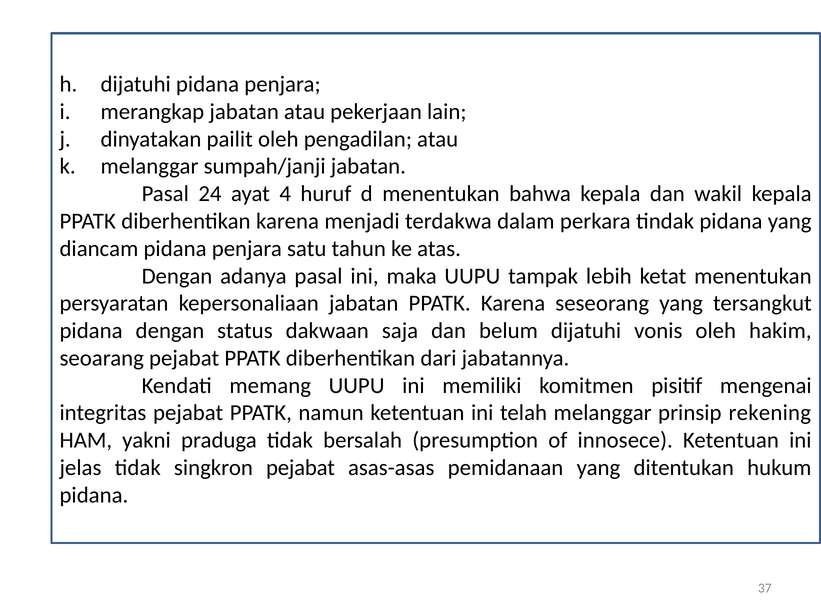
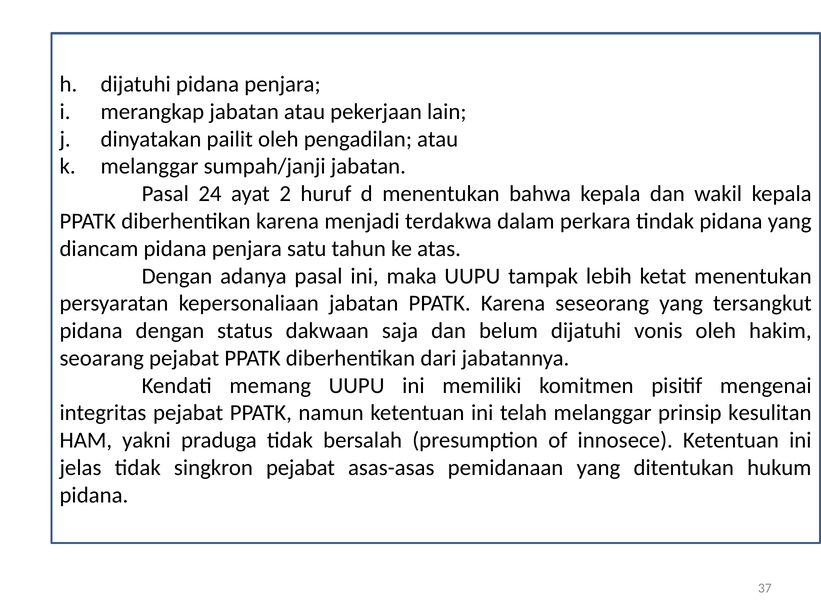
4: 4 -> 2
rekening: rekening -> kesulitan
